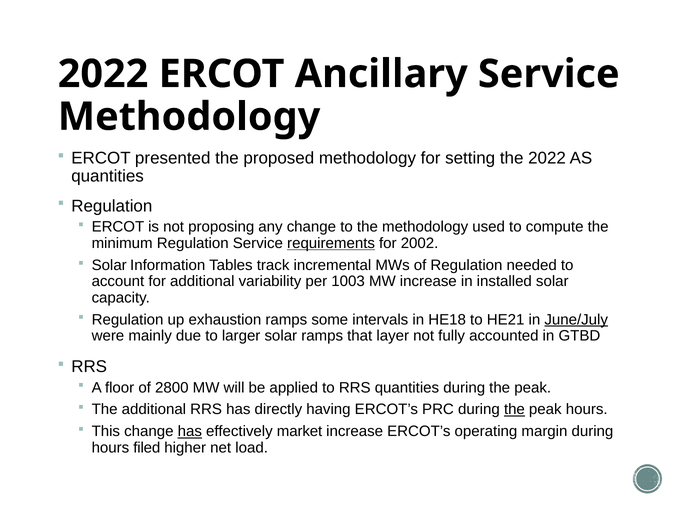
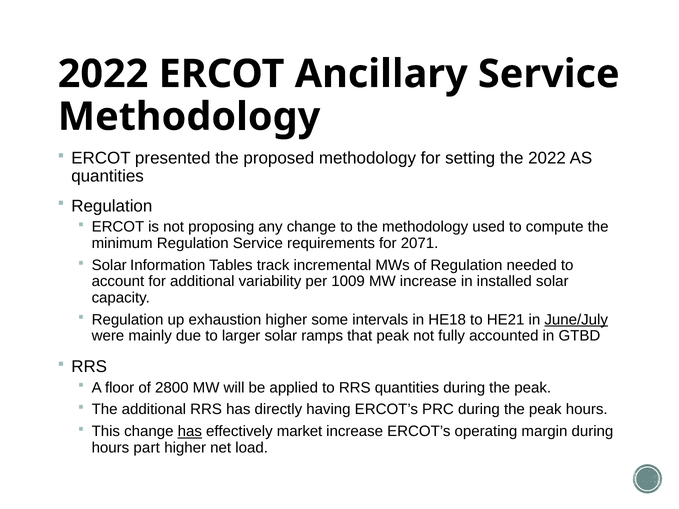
requirements underline: present -> none
2002: 2002 -> 2071
1003: 1003 -> 1009
exhaustion ramps: ramps -> higher
that layer: layer -> peak
the at (514, 410) underline: present -> none
filed: filed -> part
